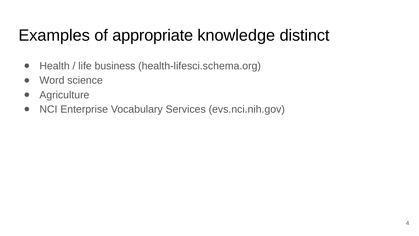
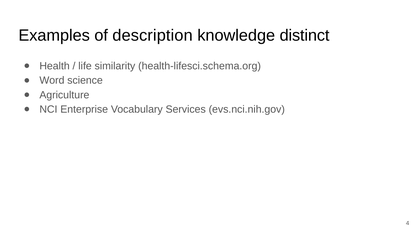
appropriate: appropriate -> description
business: business -> similarity
